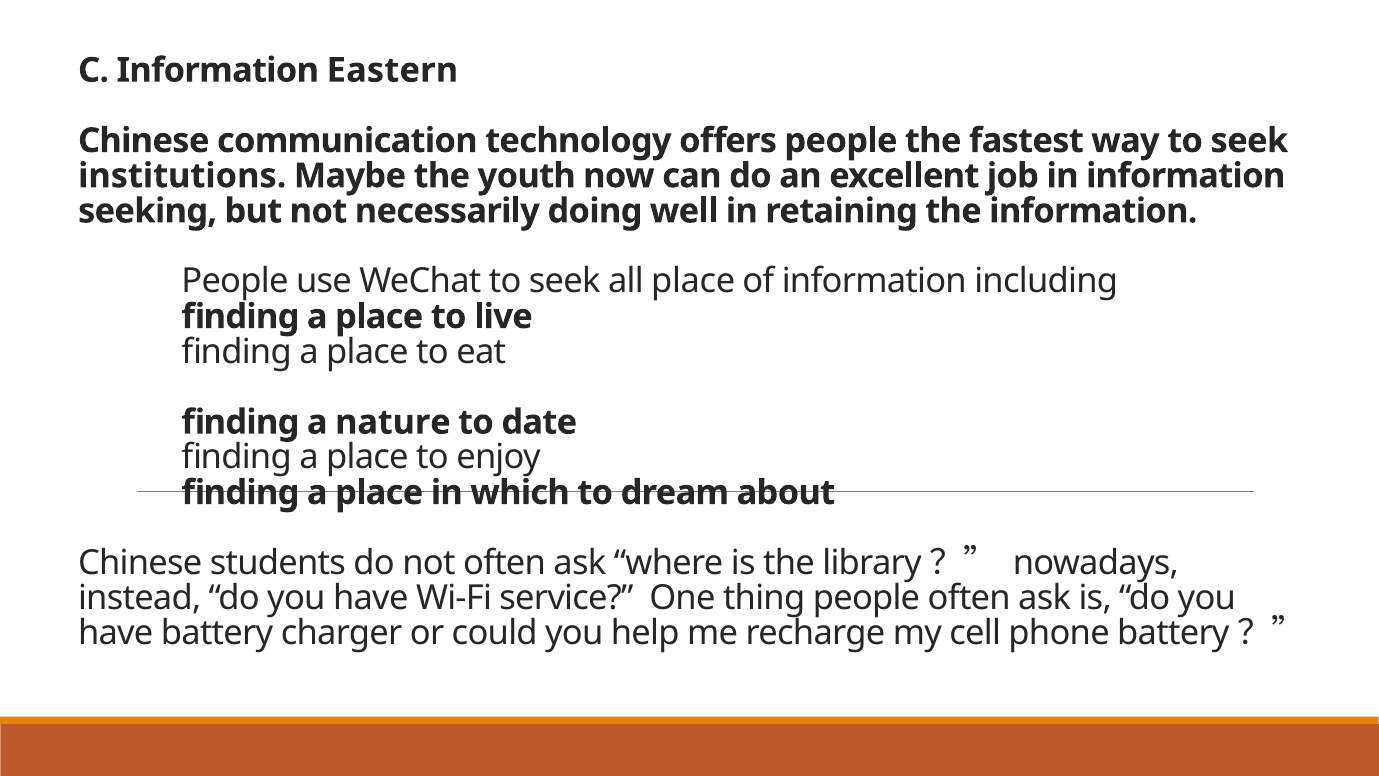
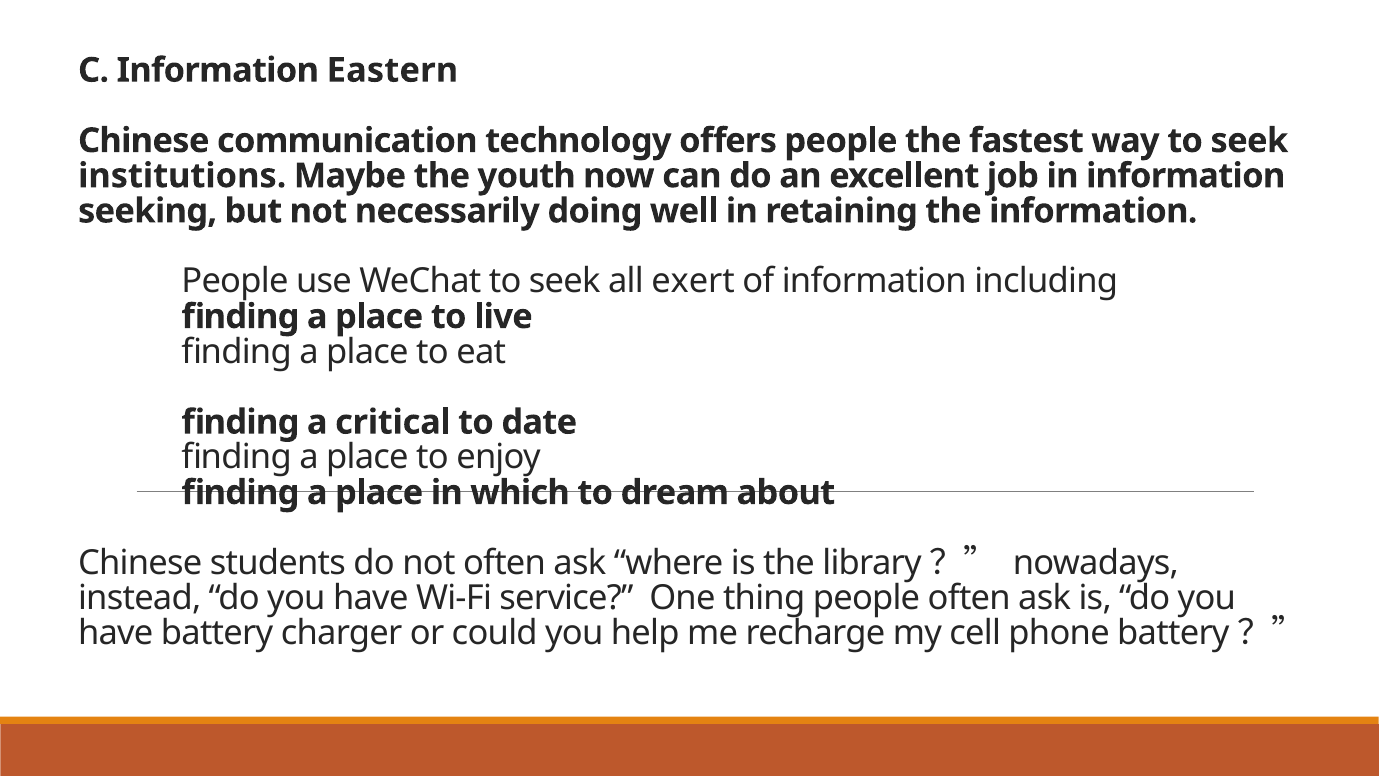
all place: place -> exert
nature: nature -> critical
